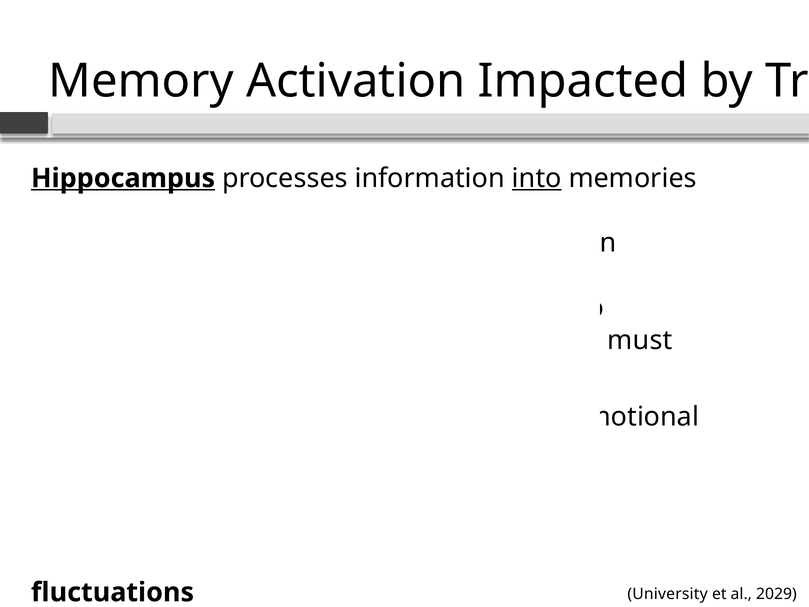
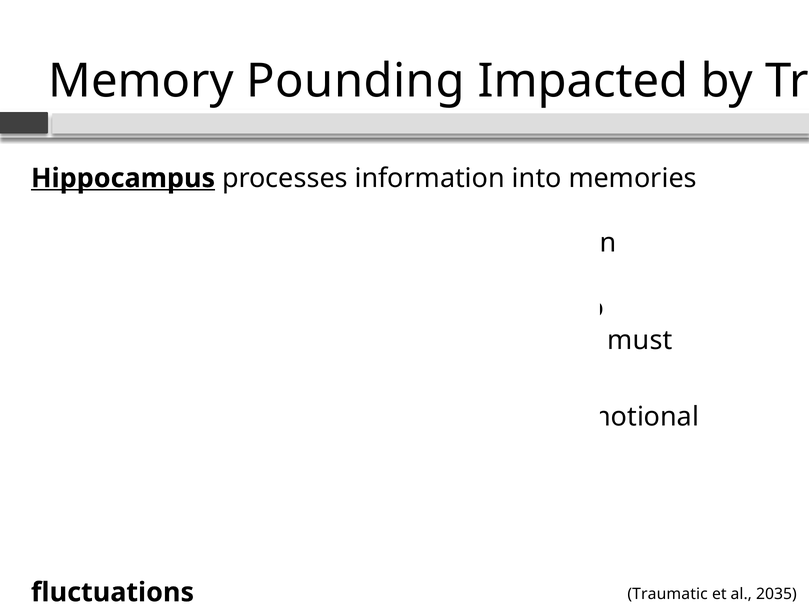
Activation: Activation -> Pounding
into at (537, 178) underline: present -> none
University: University -> Traumatic
2029: 2029 -> 2035
